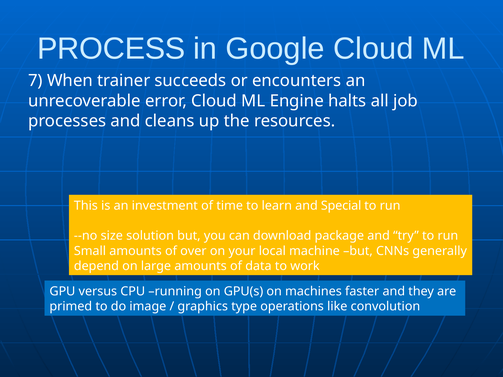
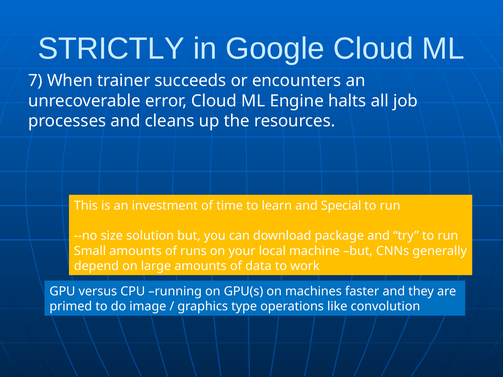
PROCESS: PROCESS -> STRICTLY
over: over -> runs
